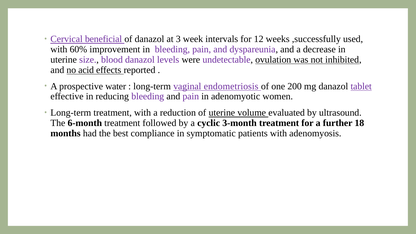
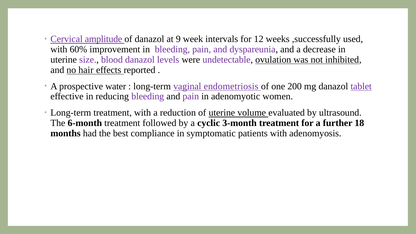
beneficial: beneficial -> amplitude
3: 3 -> 9
acid: acid -> hair
